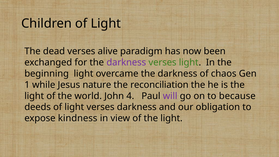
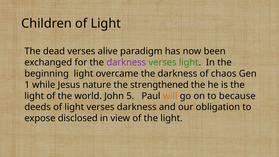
reconciliation: reconciliation -> strengthened
4: 4 -> 5
will colour: purple -> orange
kindness: kindness -> disclosed
